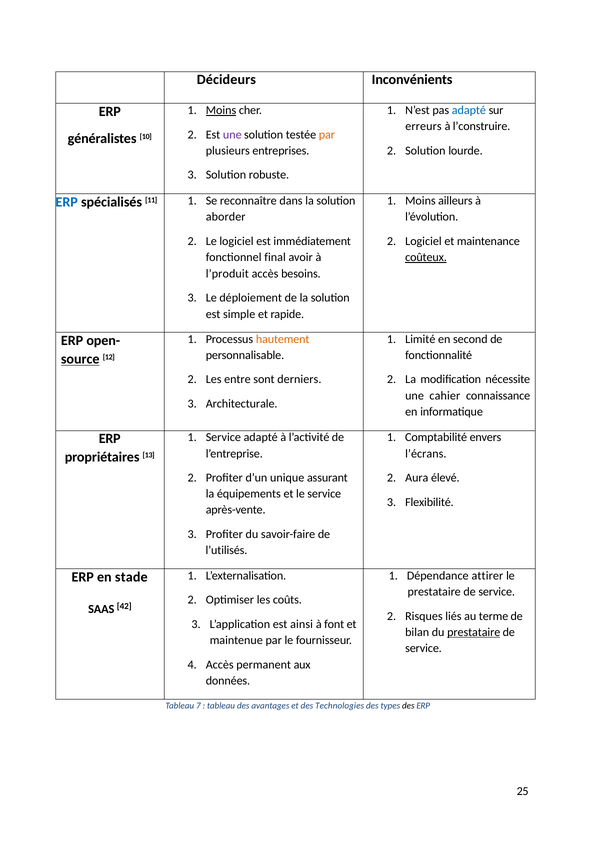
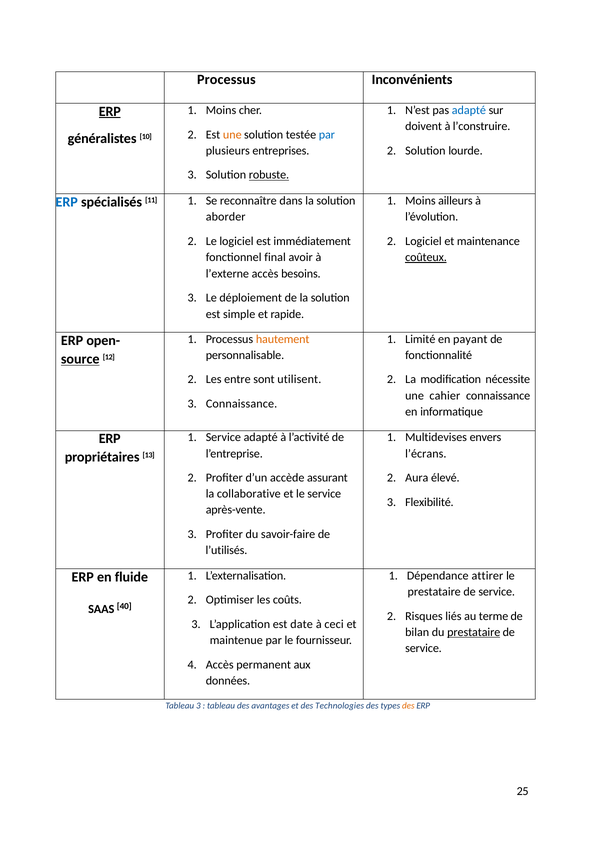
Décideurs at (226, 80): Décideurs -> Processus
Moins at (221, 110) underline: present -> none
ERP at (110, 112) underline: none -> present
erreurs: erreurs -> doivent
une at (232, 135) colour: purple -> orange
par at (327, 135) colour: orange -> blue
robuste underline: none -> present
l’produit: l’produit -> l’externe
second: second -> payant
derniers: derniers -> utilisent
Architecturale at (242, 404): Architecturale -> Connaissance
Comptabilité: Comptabilité -> Multidevises
unique: unique -> accède
équipements: équipements -> collaborative
stade: stade -> fluide
42: 42 -> 40
ainsi: ainsi -> date
font: font -> ceci
Tableau 7: 7 -> 3
des at (408, 706) colour: black -> orange
